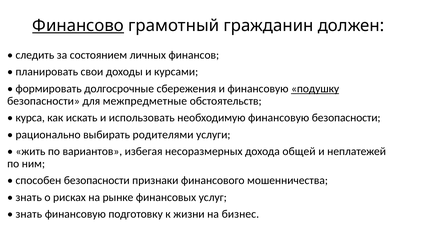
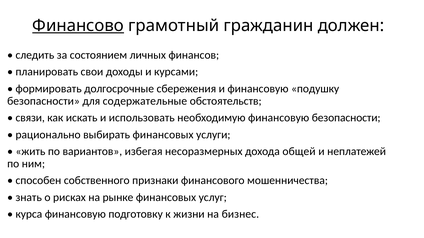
подушку underline: present -> none
межпредметные: межпредметные -> содержательные
курса: курса -> связи
выбирать родителями: родителями -> финансовых
способен безопасности: безопасности -> собственного
знать at (29, 214): знать -> курса
